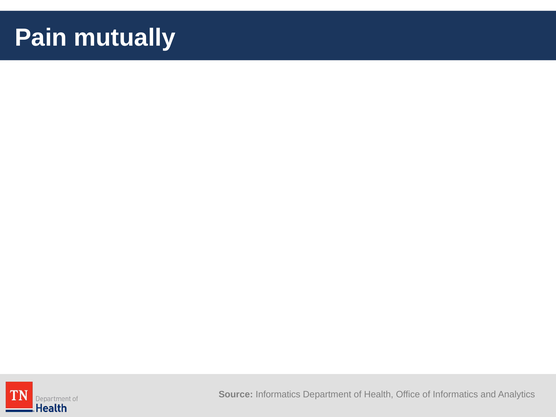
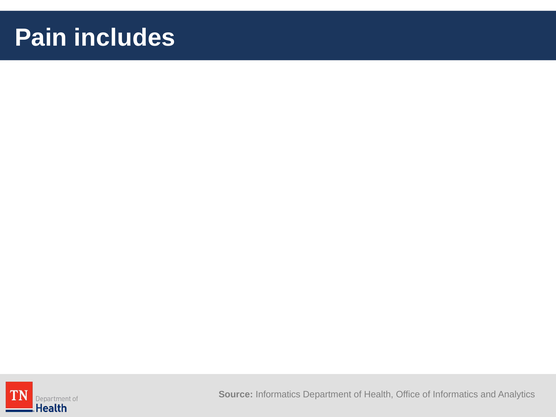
mutually: mutually -> includes
